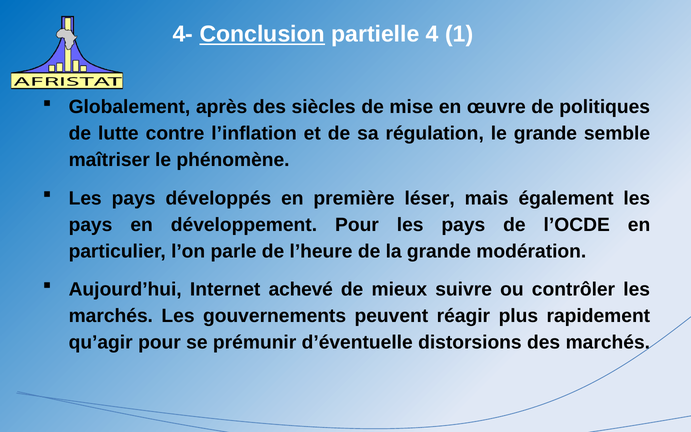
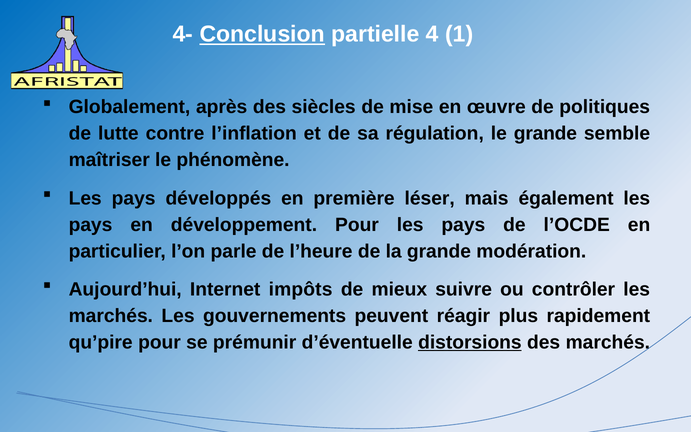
achevé: achevé -> impôts
qu’agir: qu’agir -> qu’pire
distorsions underline: none -> present
